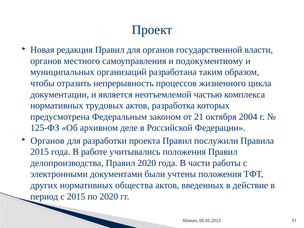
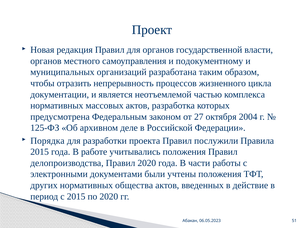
трудовых: трудовых -> массовых
21: 21 -> 27
Органов at (47, 141): Органов -> Порядка
